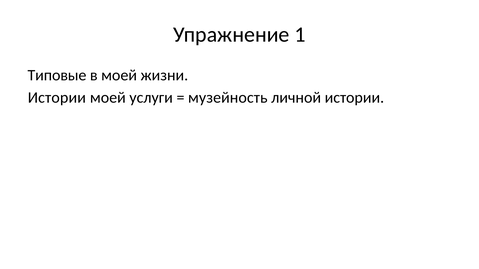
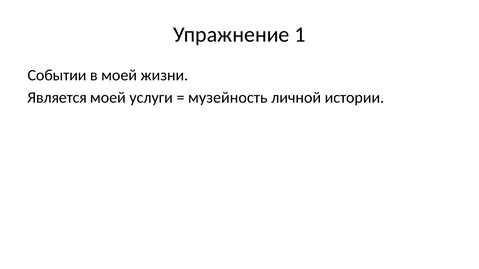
Типовые: Типовые -> Событии
Истории at (57, 98): Истории -> Является
